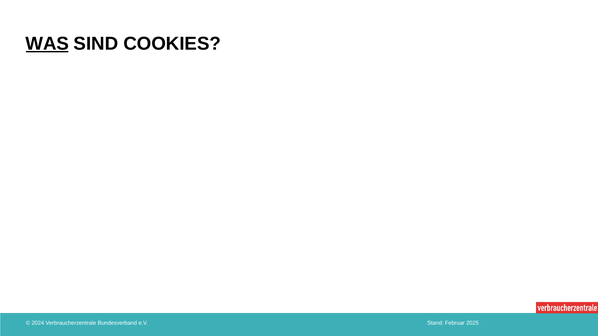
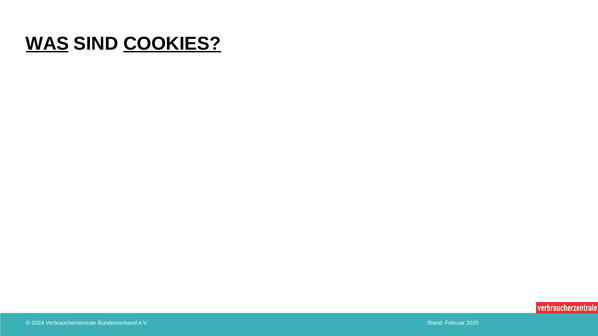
COOKIES underline: none -> present
